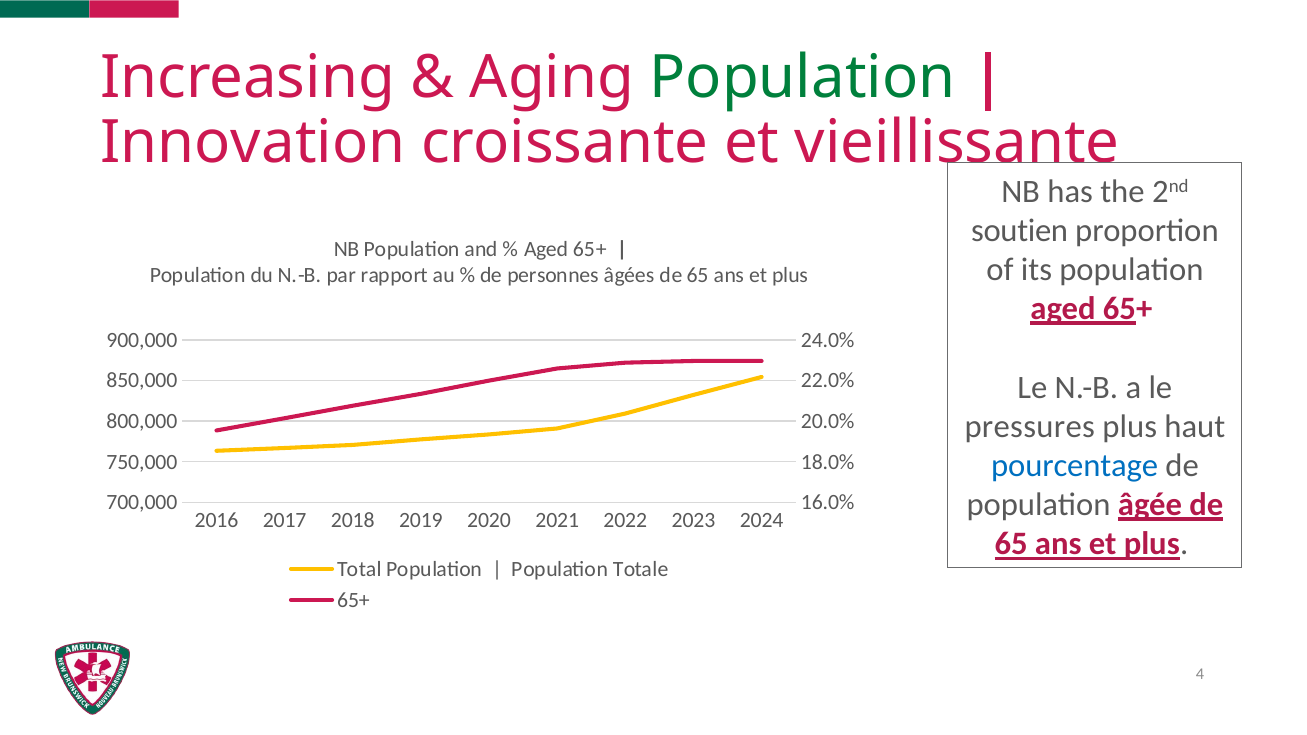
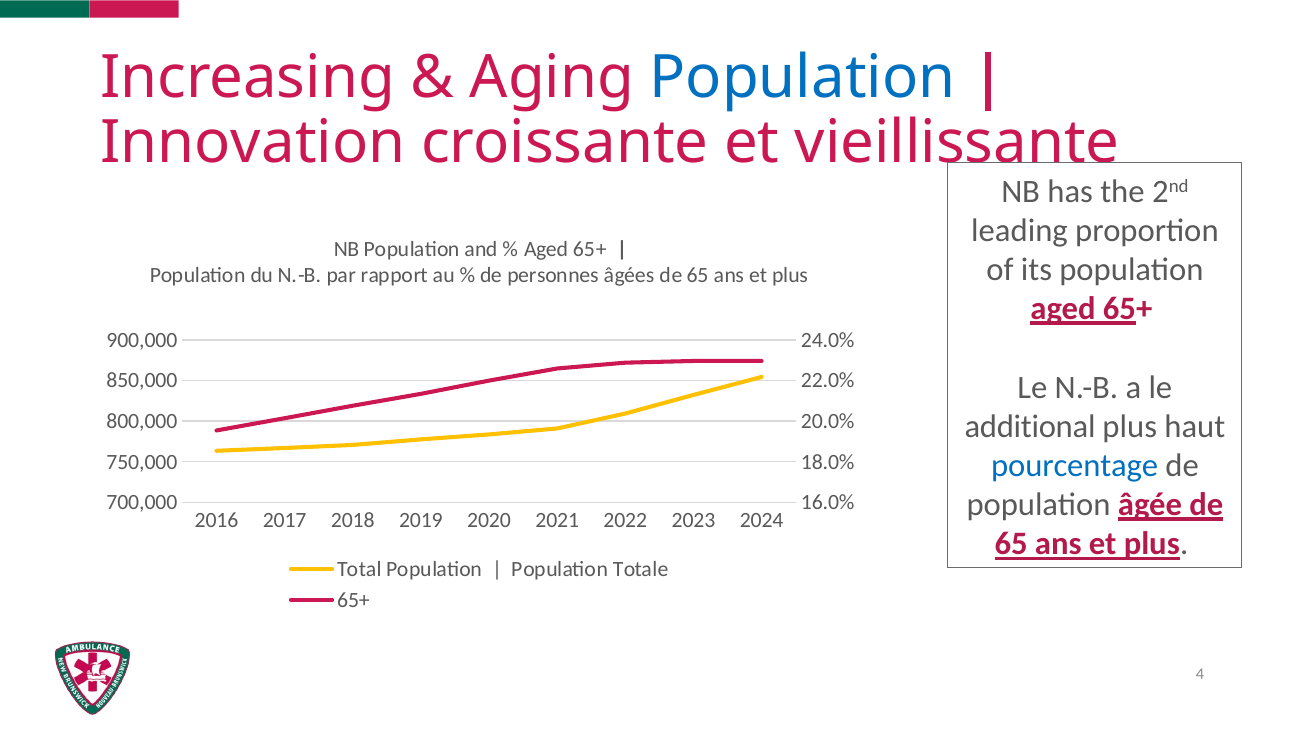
Population at (803, 78) colour: green -> blue
soutien: soutien -> leading
pressures: pressures -> additional
